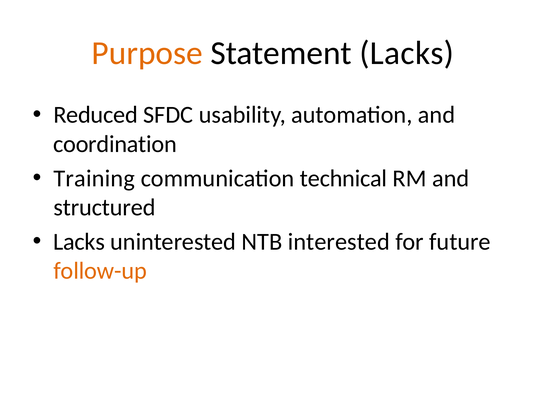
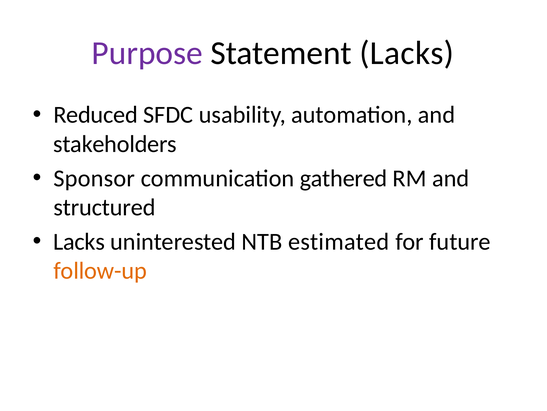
Purpose colour: orange -> purple
coordination: coordination -> stakeholders
Training: Training -> Sponsor
technical: technical -> gathered
interested: interested -> estimated
